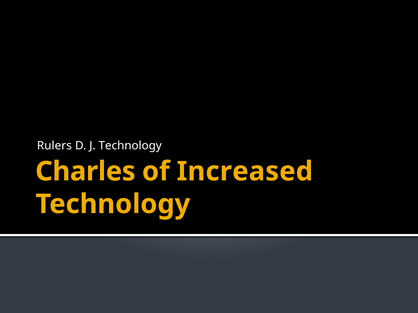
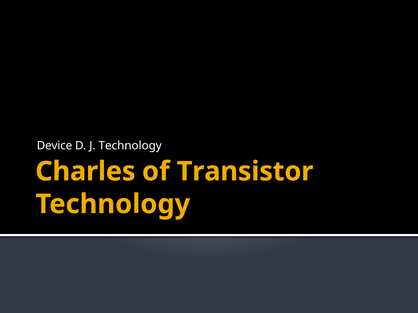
Rulers: Rulers -> Device
Increased: Increased -> Transistor
